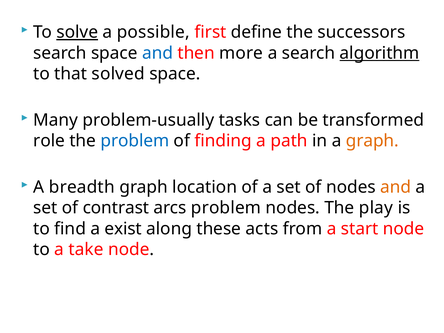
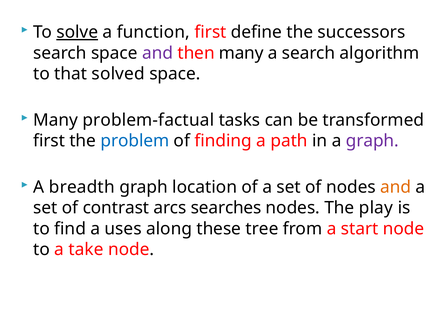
possible: possible -> function
and at (158, 53) colour: blue -> purple
then more: more -> many
algorithm underline: present -> none
problem-usually: problem-usually -> problem-factual
role at (49, 141): role -> first
graph at (372, 141) colour: orange -> purple
arcs problem: problem -> searches
exist: exist -> uses
acts: acts -> tree
